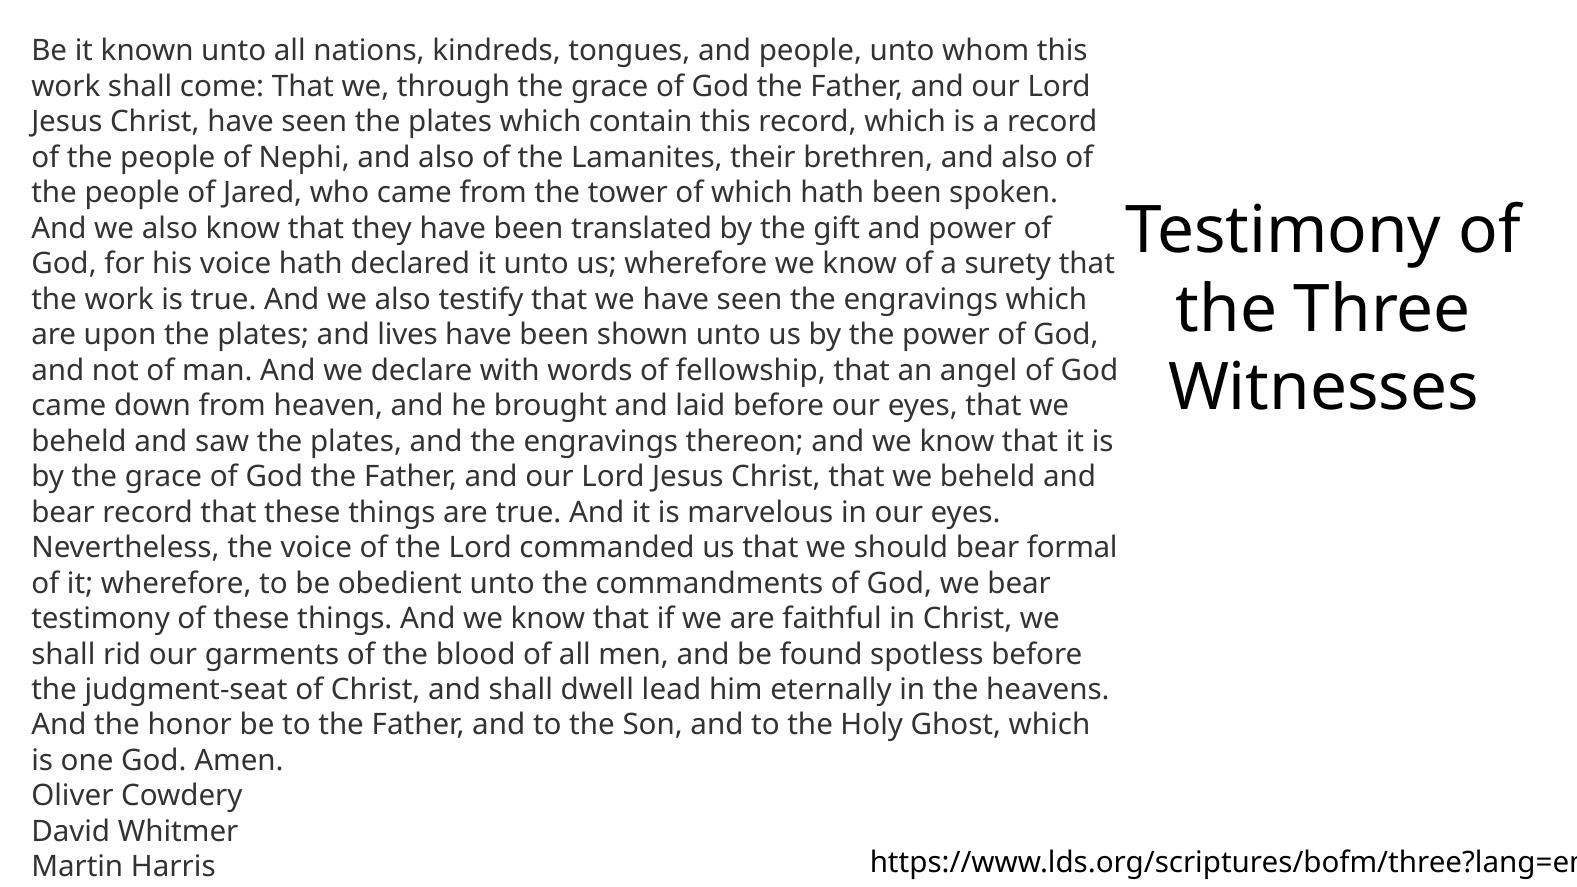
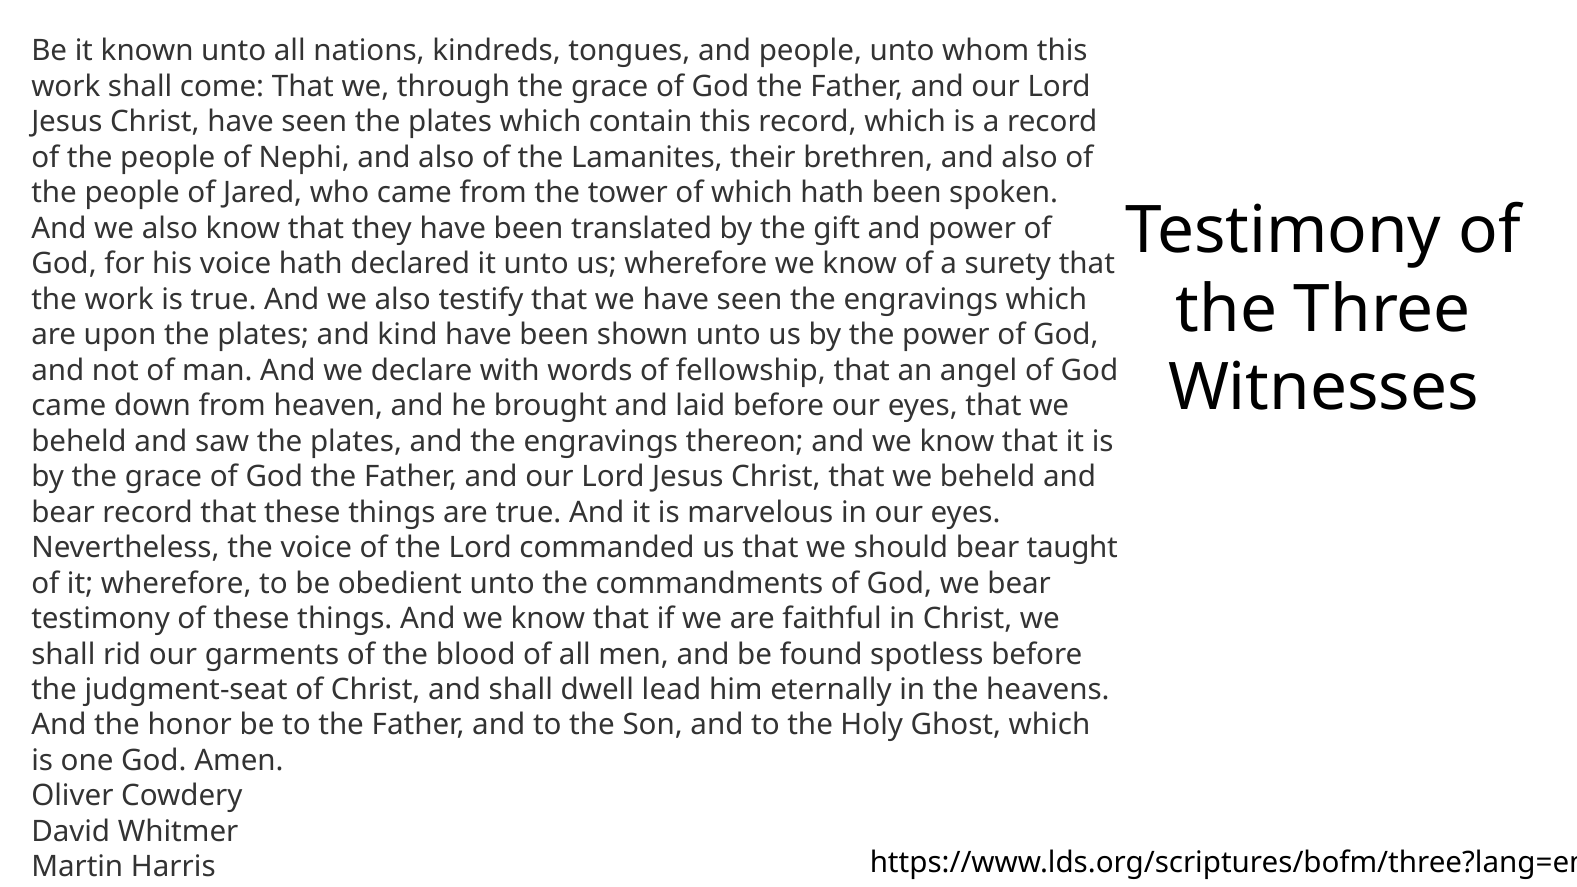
lives: lives -> kind
formal: formal -> taught
